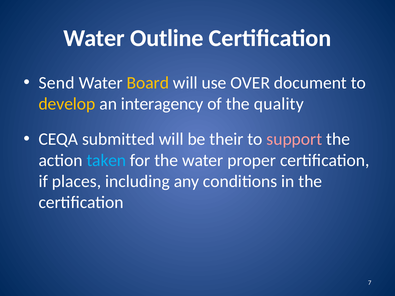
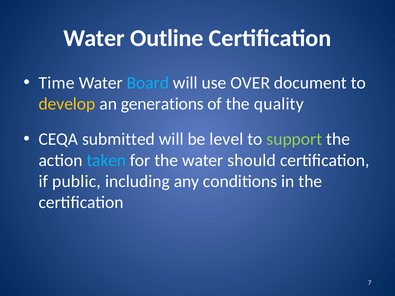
Send: Send -> Time
Board colour: yellow -> light blue
interagency: interagency -> generations
their: their -> level
support colour: pink -> light green
proper: proper -> should
places: places -> public
